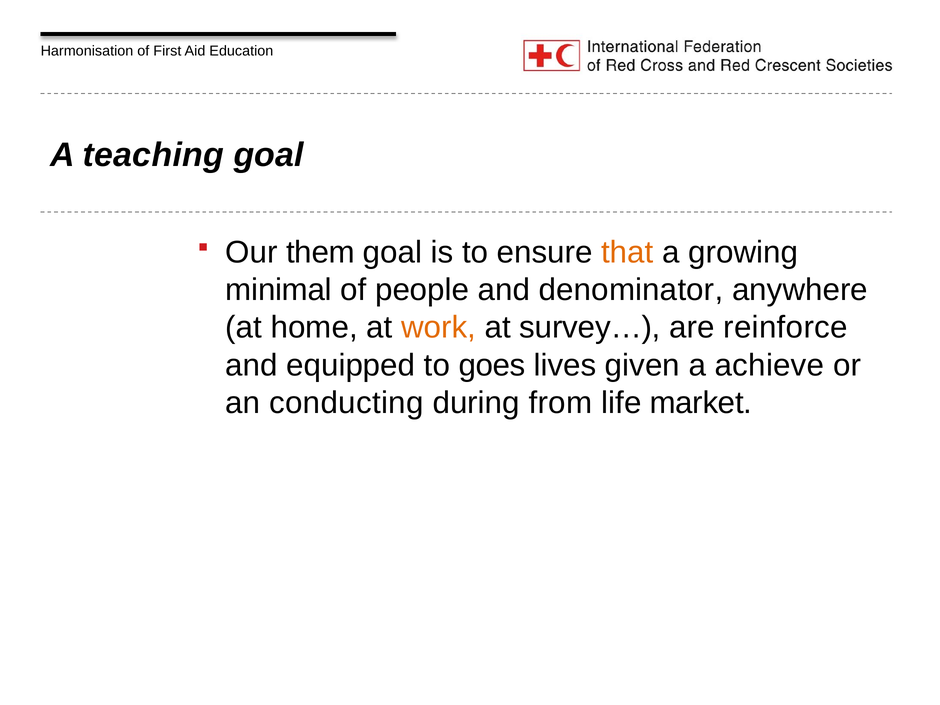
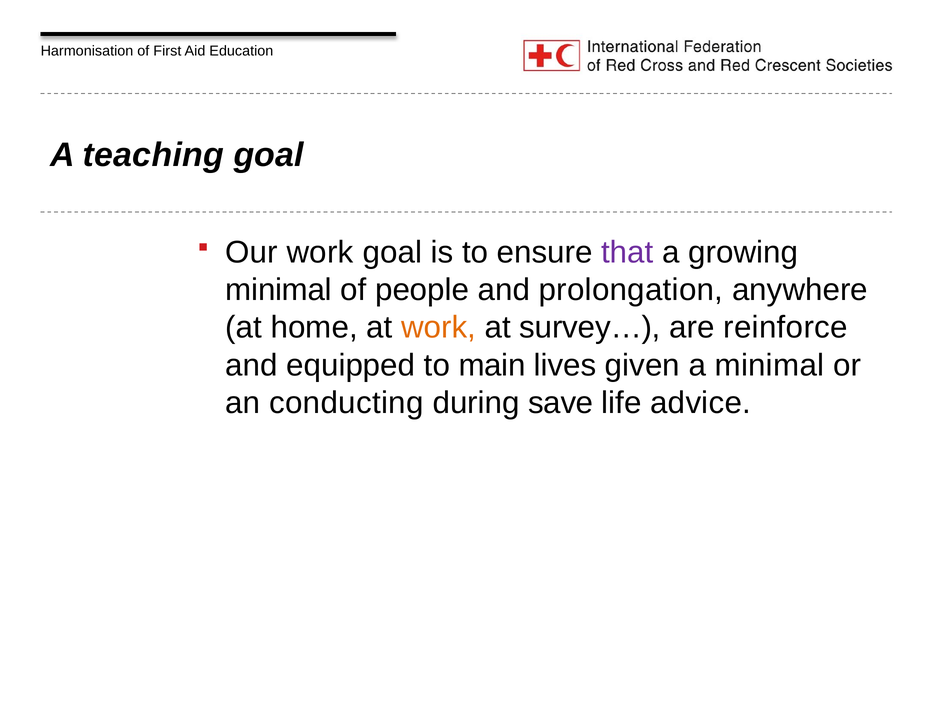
Our them: them -> work
that colour: orange -> purple
denominator: denominator -> prolongation
goes: goes -> main
a achieve: achieve -> minimal
from: from -> save
market: market -> advice
